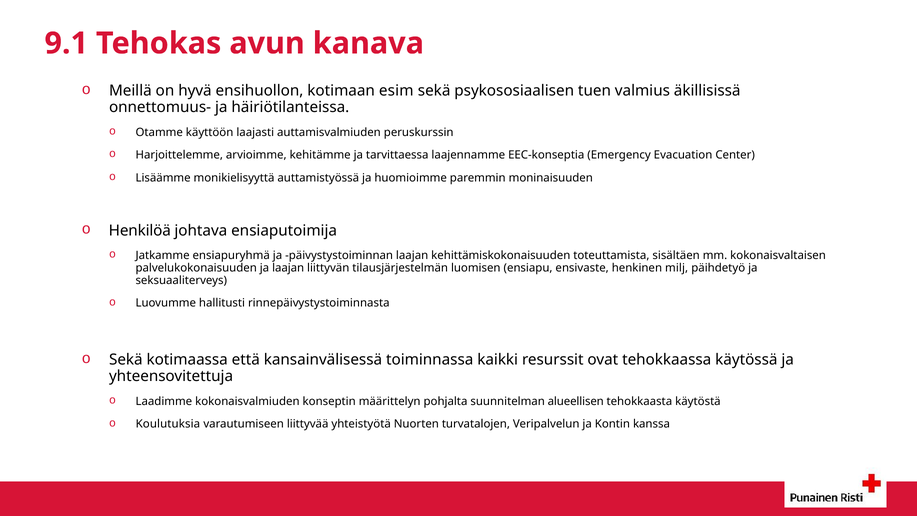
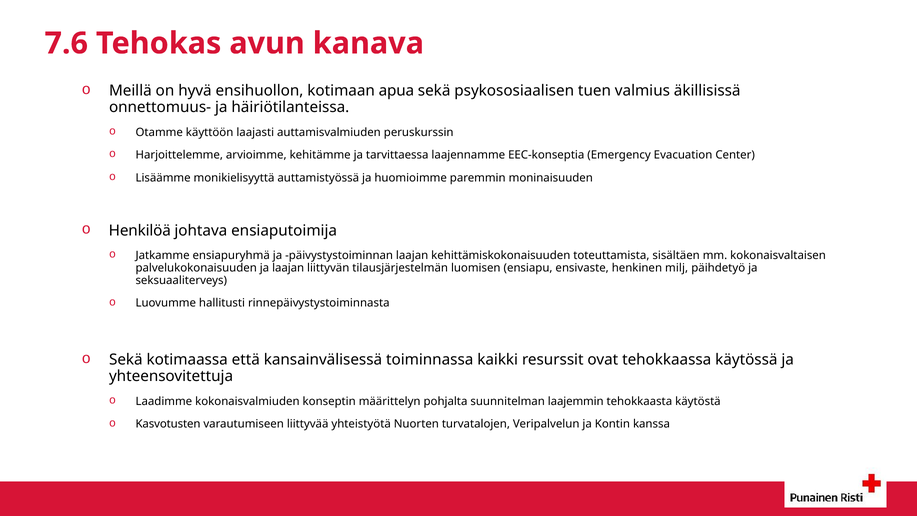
9.1: 9.1 -> 7.6
esim: esim -> apua
alueellisen: alueellisen -> laajemmin
Koulutuksia: Koulutuksia -> Kasvotusten
